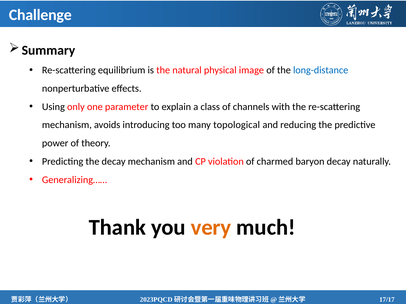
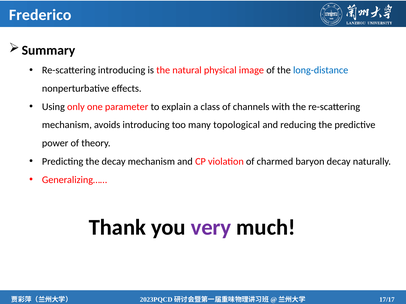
Challenge: Challenge -> Frederico
Re-scattering equilibrium: equilibrium -> introducing
very colour: orange -> purple
